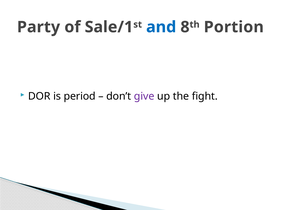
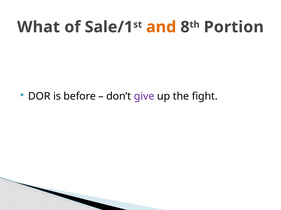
Party: Party -> What
and colour: blue -> orange
period: period -> before
